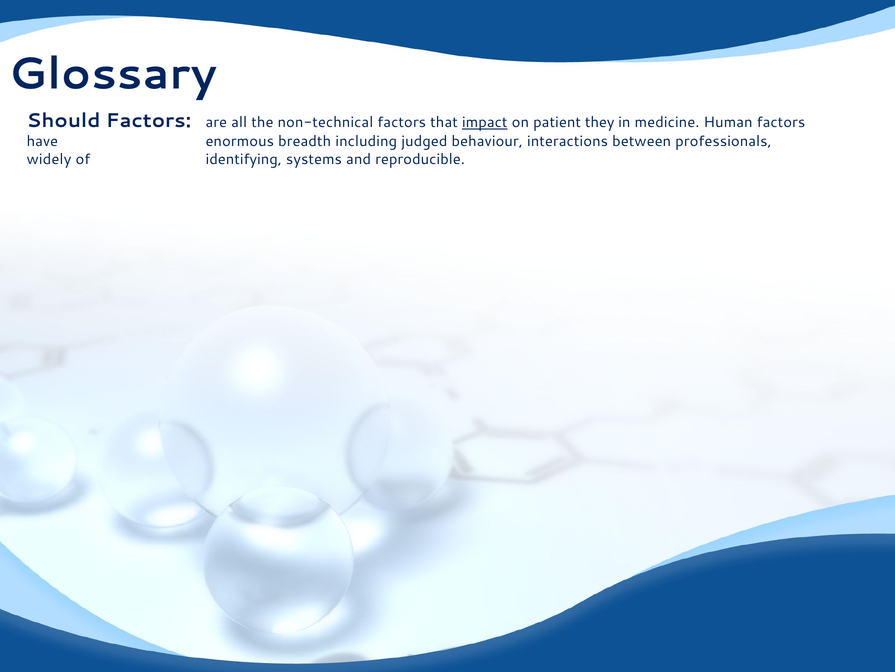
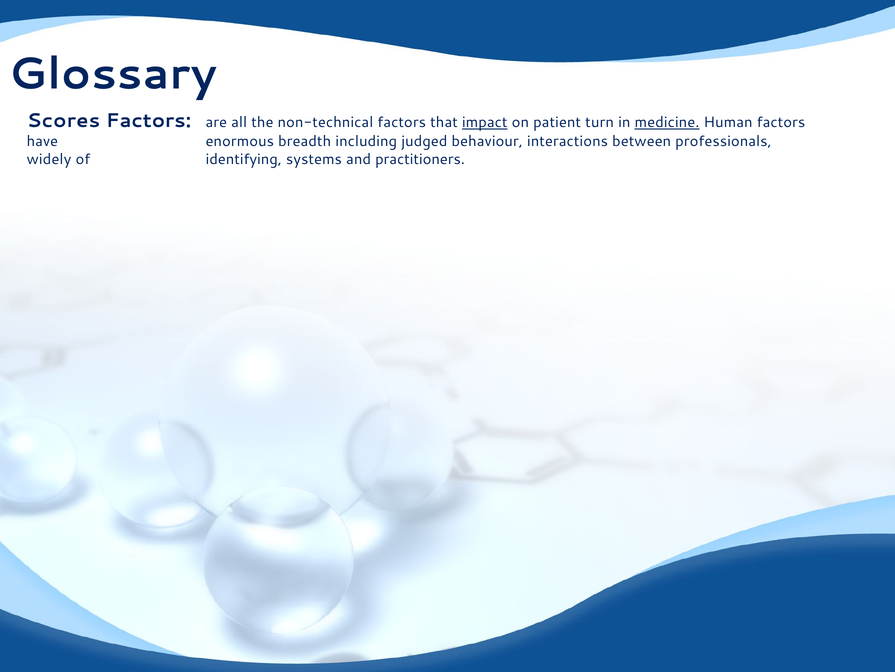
Should: Should -> Scores
they: they -> turn
medicine underline: none -> present
reproducible: reproducible -> practitioners
